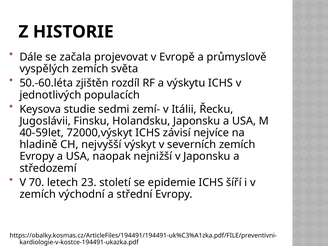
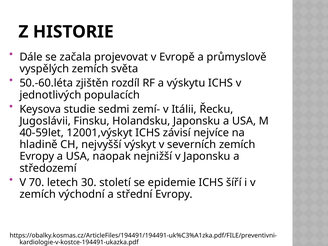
72000,výskyt: 72000,výskyt -> 12001,výskyt
23: 23 -> 30
